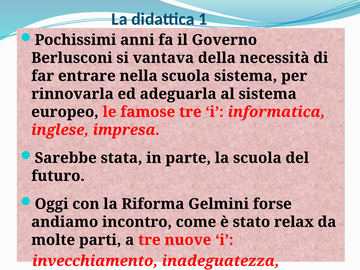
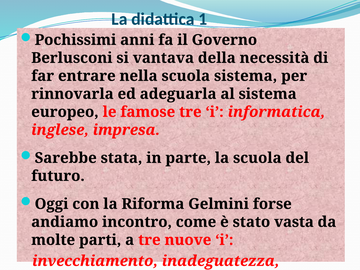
relax: relax -> vasta
